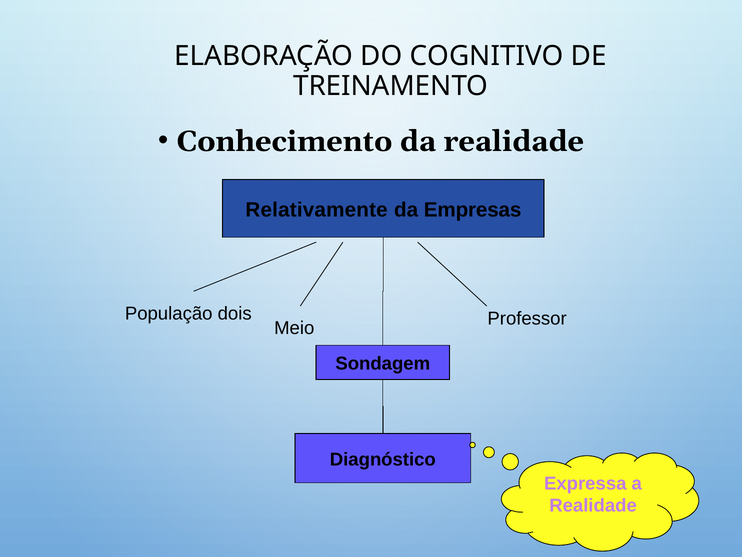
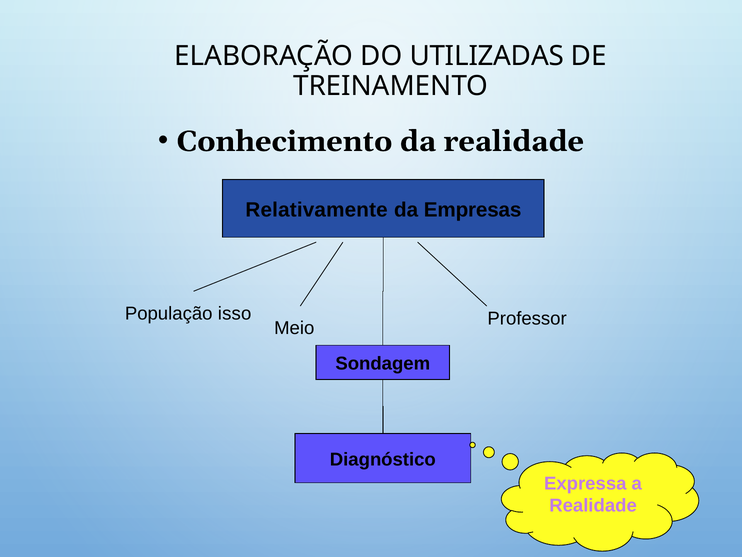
COGNITIVO: COGNITIVO -> UTILIZADAS
dois: dois -> isso
